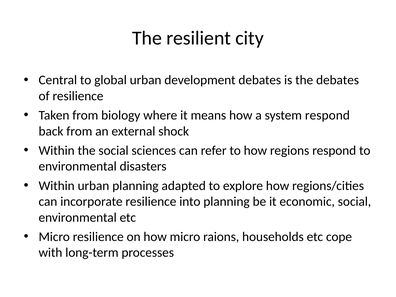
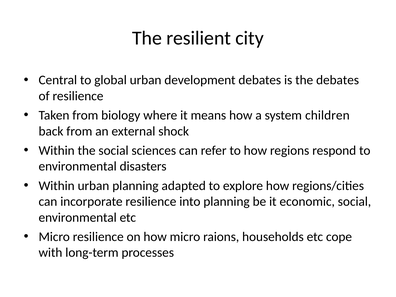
system respond: respond -> children
